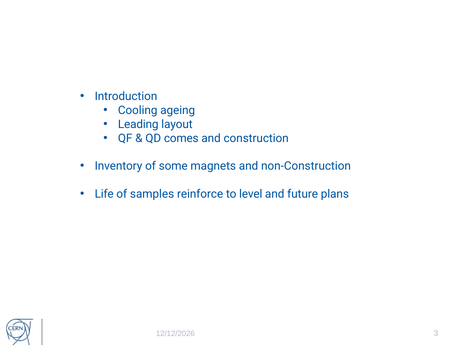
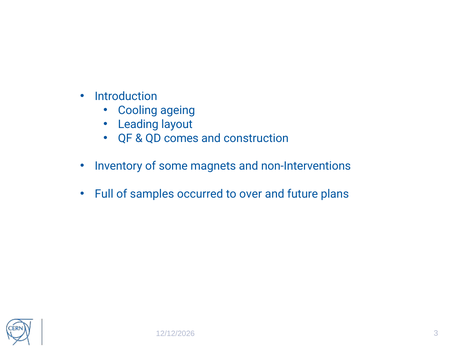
non-Construction: non-Construction -> non-Interventions
Life: Life -> Full
reinforce: reinforce -> occurred
level: level -> over
